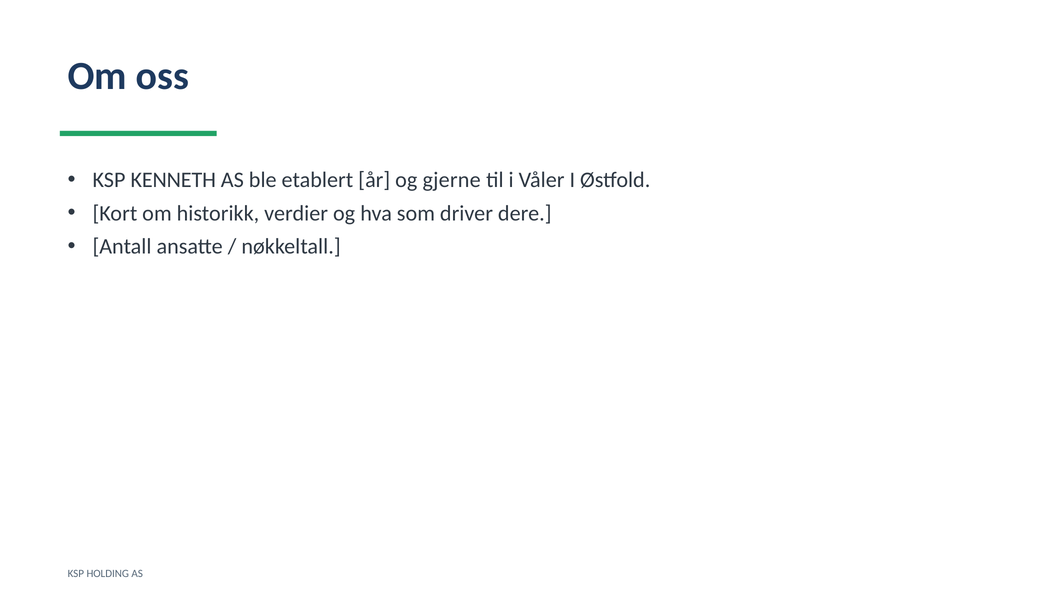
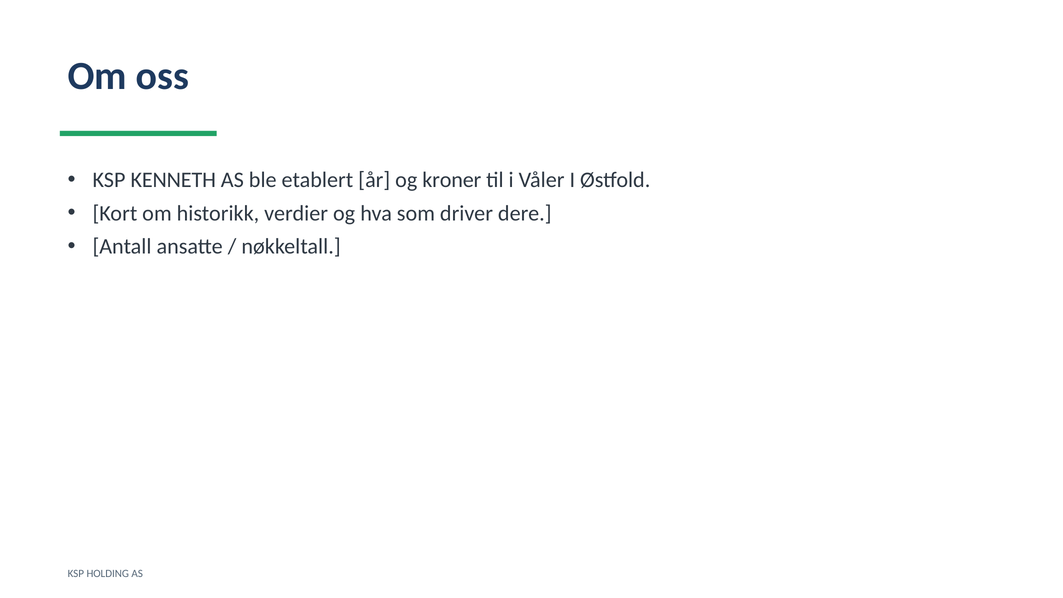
gjerne: gjerne -> kroner
